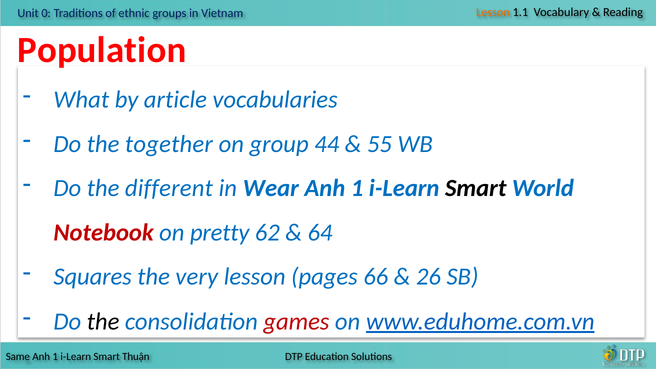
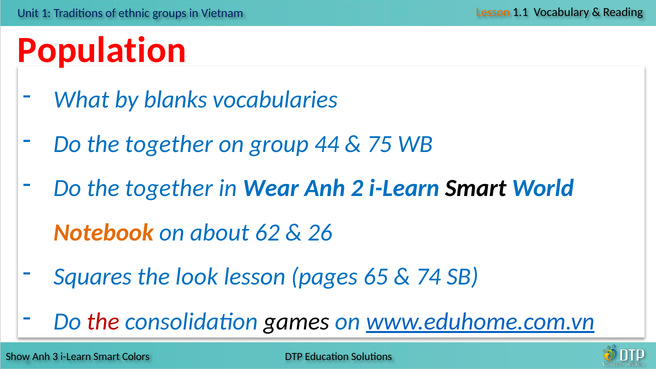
0: 0 -> 1
article: article -> blanks
55: 55 -> 75
different at (169, 188): different -> together
1 at (357, 188): 1 -> 2
Notebook colour: red -> orange
pretty: pretty -> about
64: 64 -> 26
very: very -> look
66: 66 -> 65
26: 26 -> 74
the at (103, 321) colour: black -> red
games colour: red -> black
Same: Same -> Show
1 at (55, 357): 1 -> 3
Thuận: Thuận -> Colors
